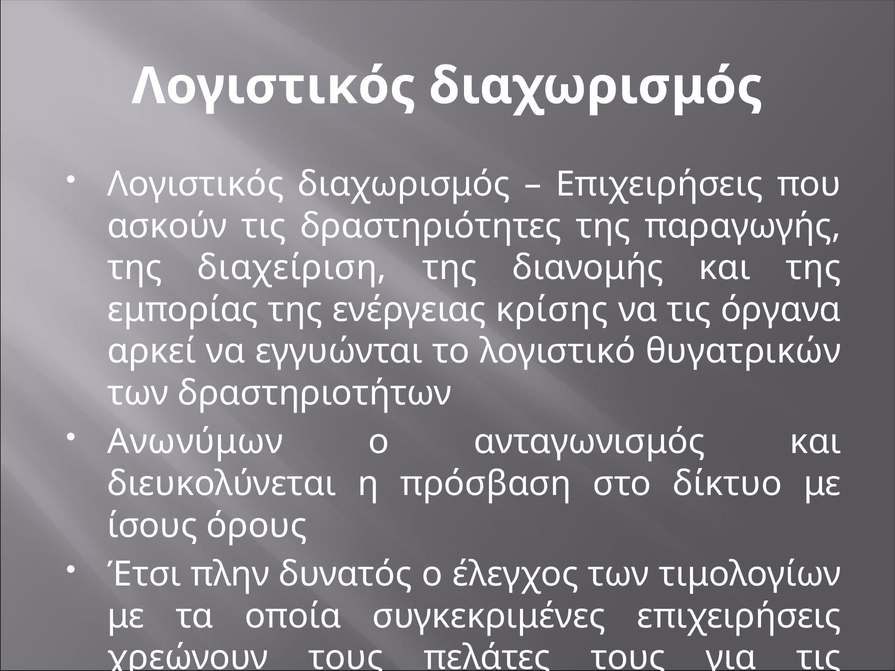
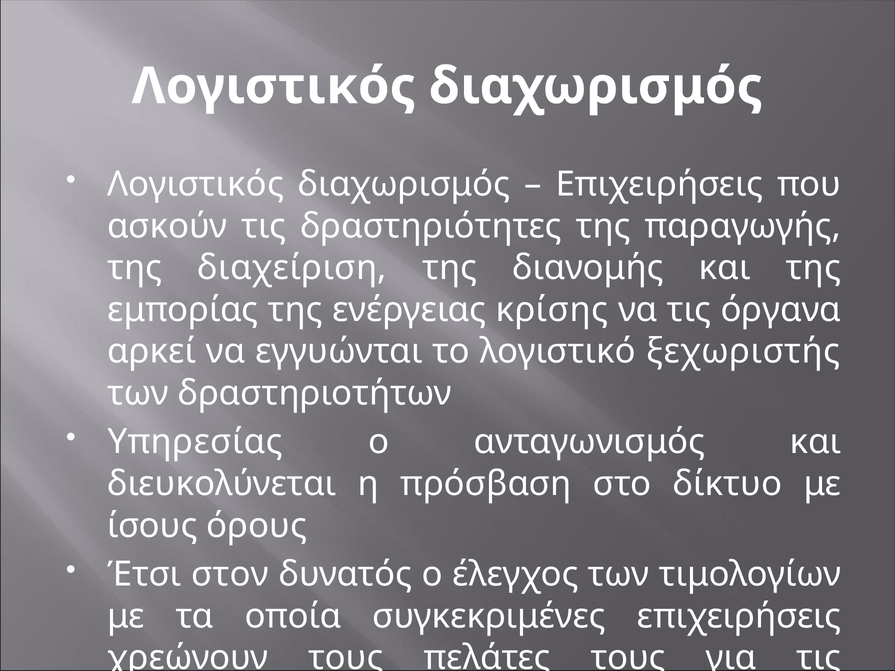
θυγατρικών: θυγατρικών -> ξεχωριστής
Ανωνύμων: Ανωνύμων -> Υπηρεσίας
πλην: πλην -> στον
